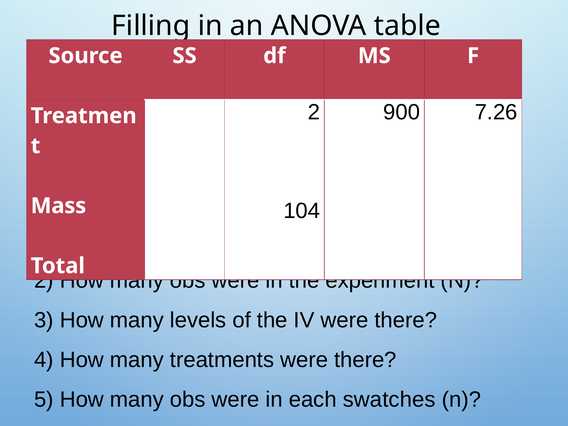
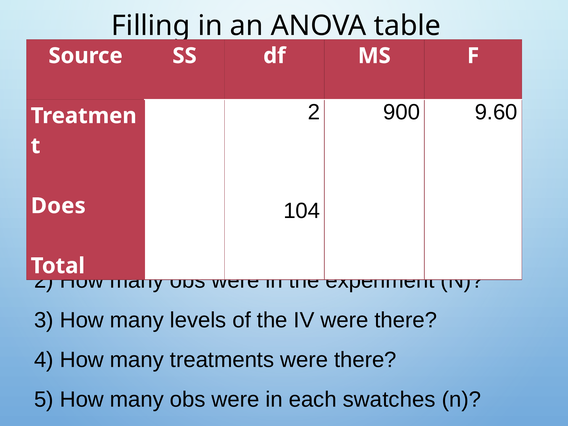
7.26: 7.26 -> 9.60
Mass: Mass -> Does
